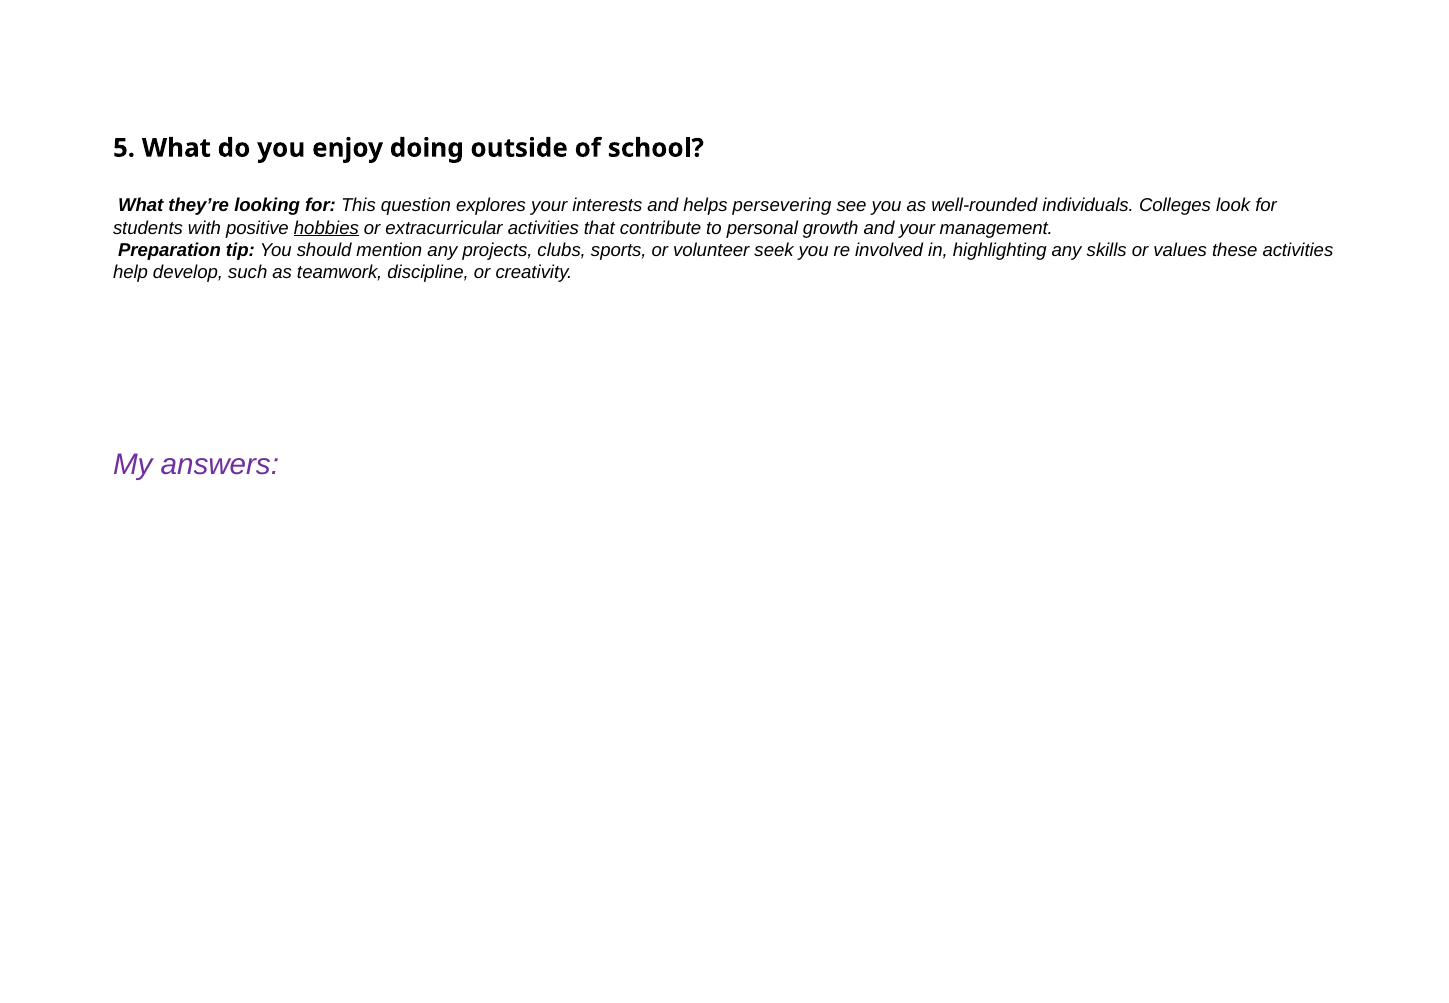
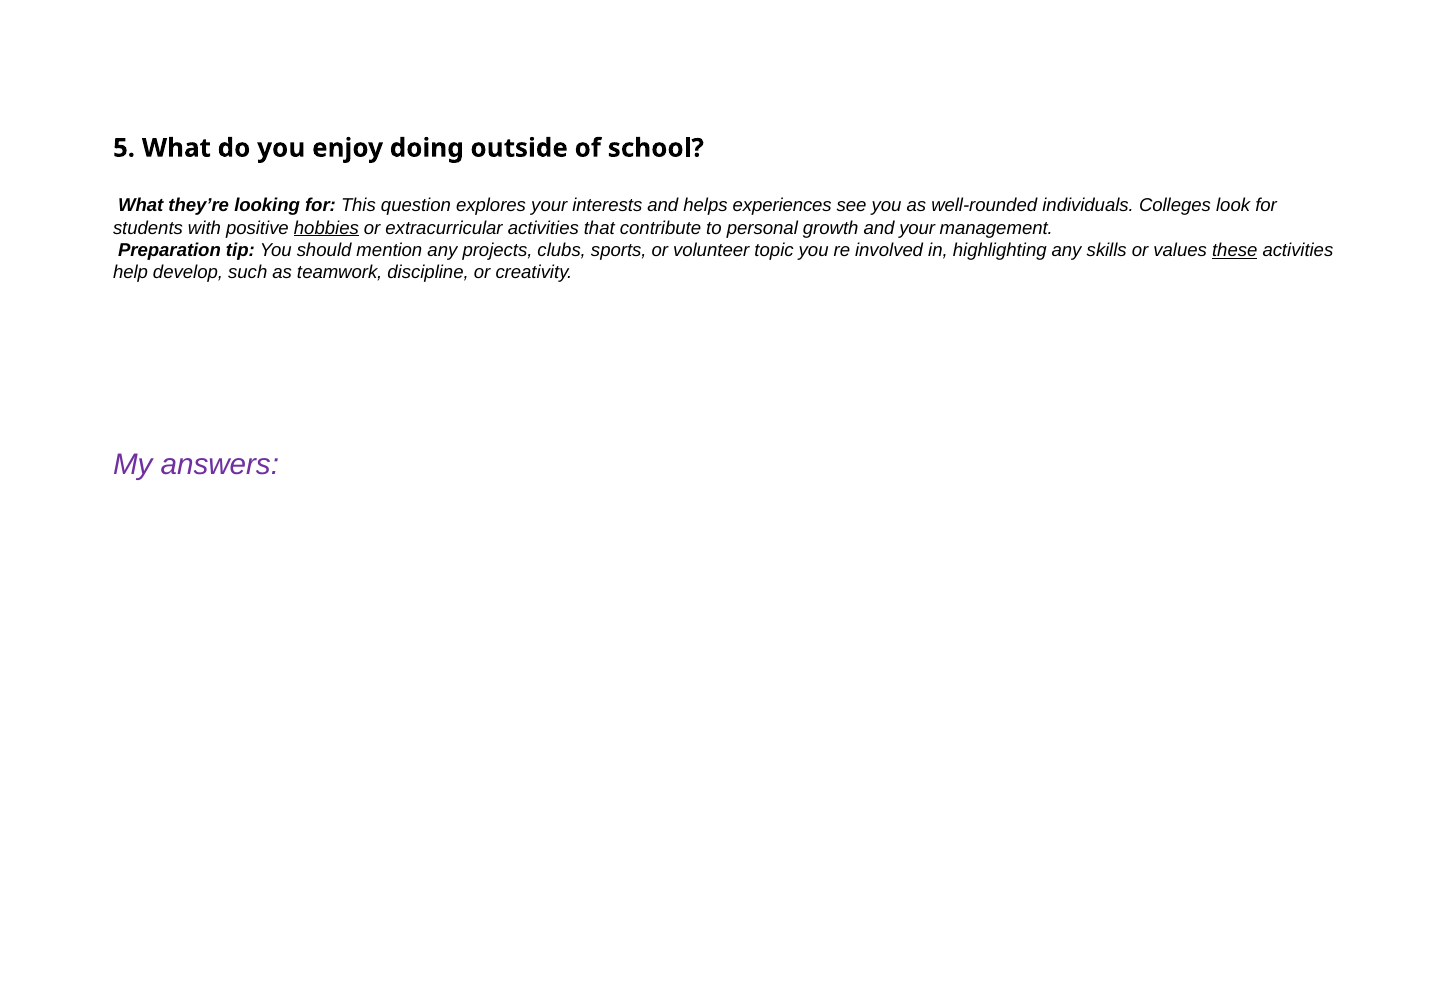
persevering: persevering -> experiences
seek: seek -> topic
these underline: none -> present
